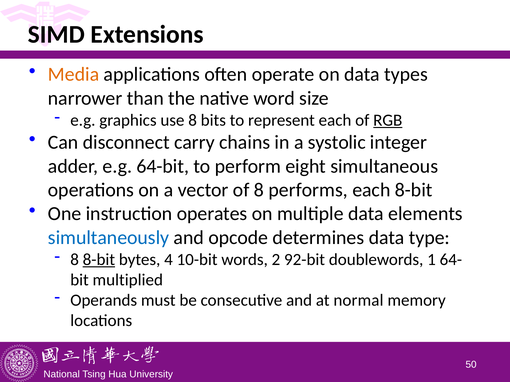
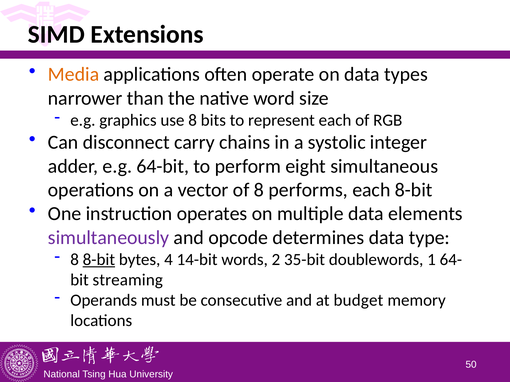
RGB underline: present -> none
simultaneously colour: blue -> purple
10-bit: 10-bit -> 14-bit
92-bit: 92-bit -> 35-bit
multiplied: multiplied -> streaming
normal: normal -> budget
